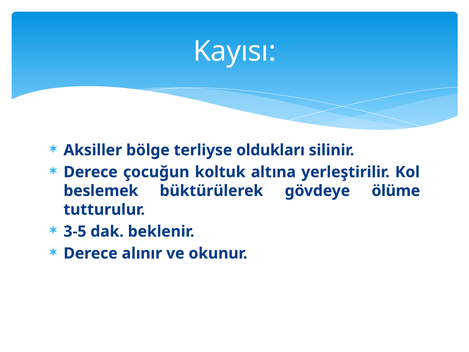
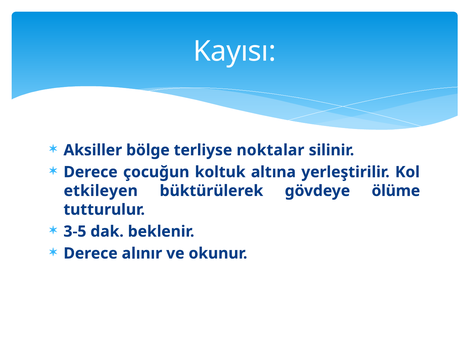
oldukları: oldukları -> noktalar
beslemek: beslemek -> etkileyen
